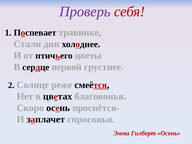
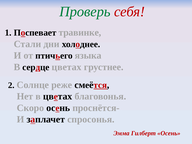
Проверь colour: purple -> green
цветы: цветы -> языка
сердце первой: первой -> цветах
